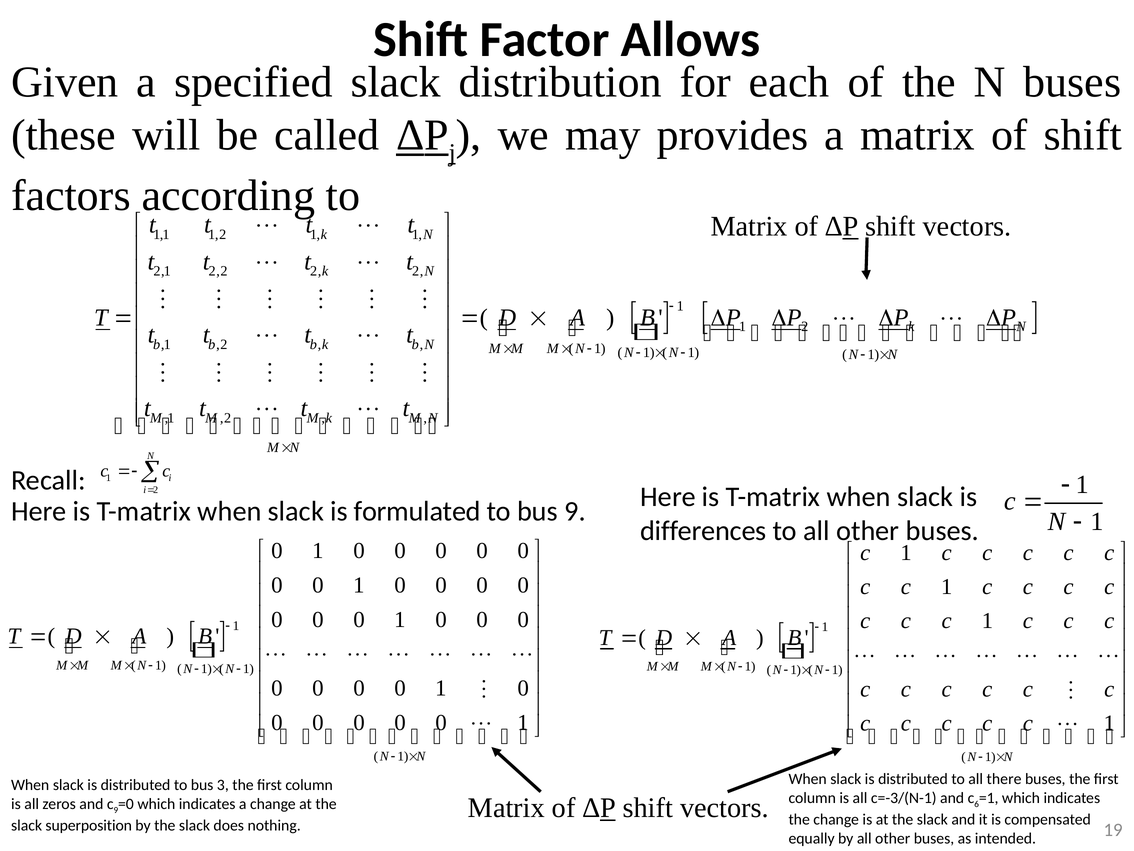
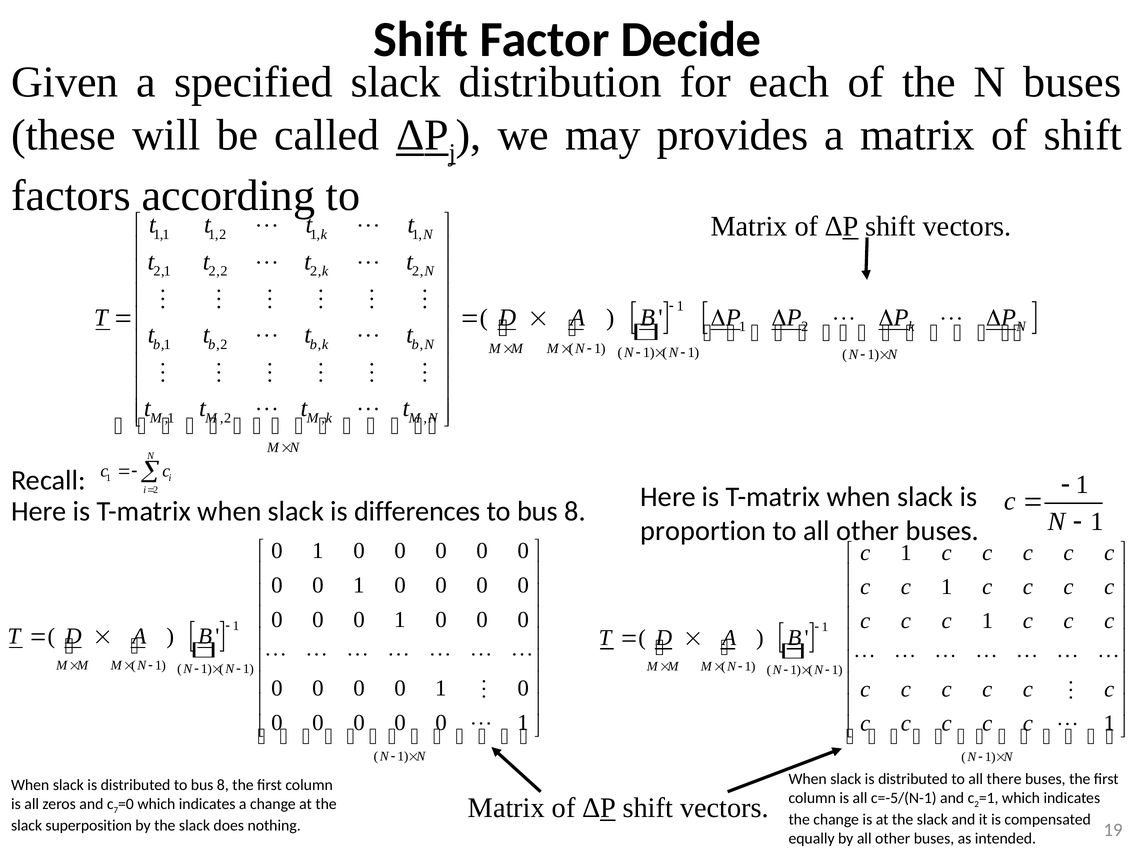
Allows: Allows -> Decide
formulated: formulated -> differences
9 at (575, 511): 9 -> 8
differences: differences -> proportion
distributed to bus 3: 3 -> 8
c=-3/(N-1: c=-3/(N-1 -> c=-5/(N-1
6 at (977, 804): 6 -> 2
9 at (116, 810): 9 -> 7
